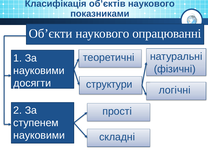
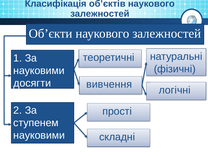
показниками at (100, 14): показниками -> залежностей
Об’єкти наукового опрацюванні: опрацюванні -> залежностей
структури: структури -> вивчення
